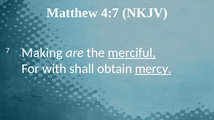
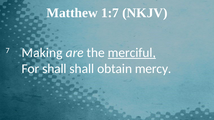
4:7: 4:7 -> 1:7
For with: with -> shall
mercy underline: present -> none
